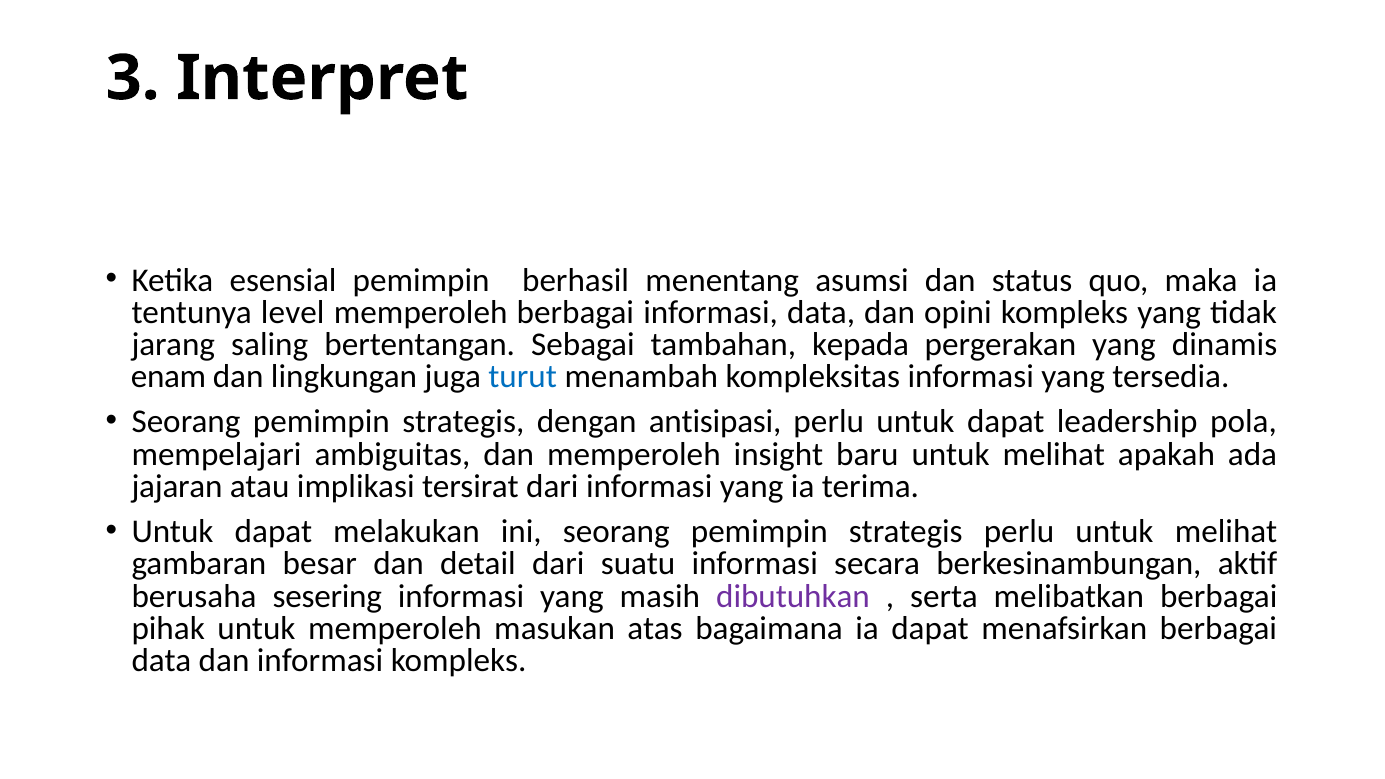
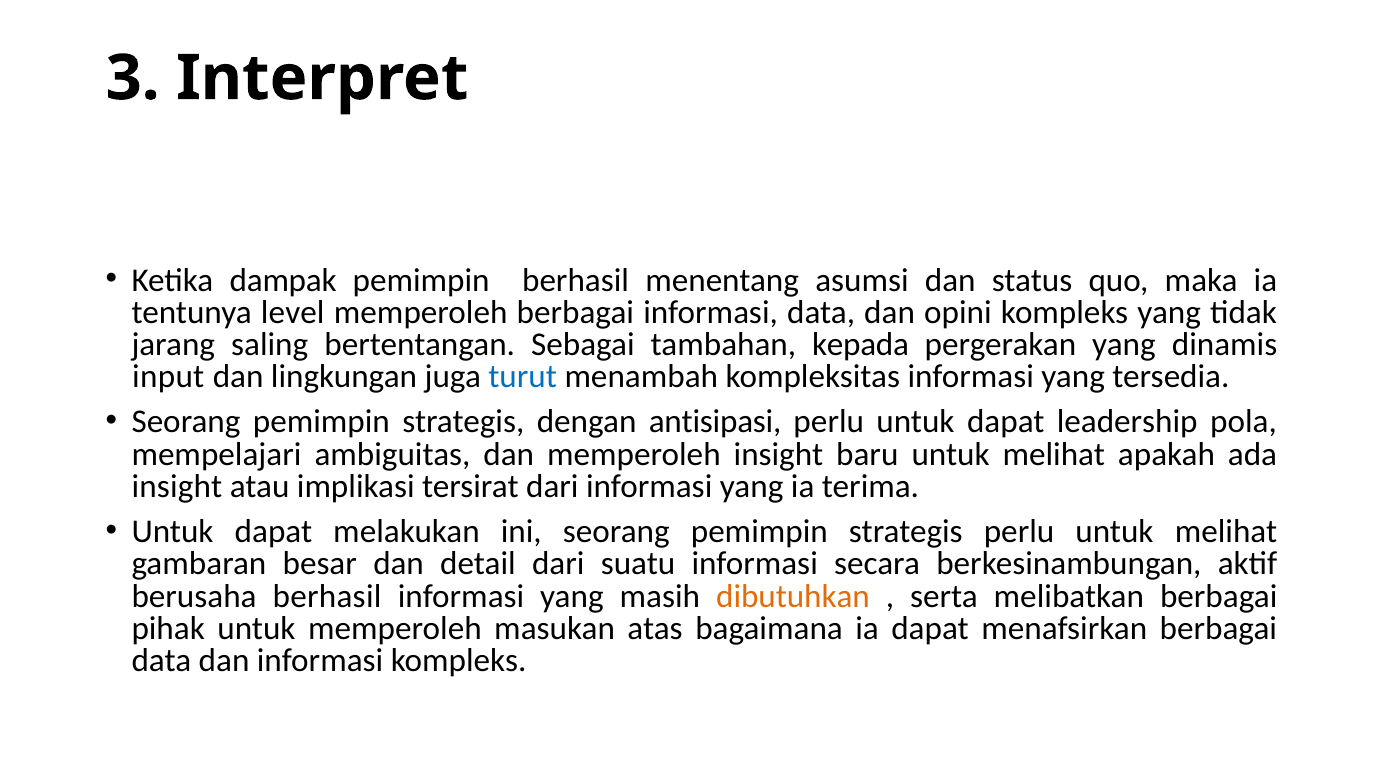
esensial: esensial -> dampak
enam: enam -> input
jajaran at (177, 487): jajaran -> insight
berusaha sesering: sesering -> berhasil
dibutuhkan colour: purple -> orange
